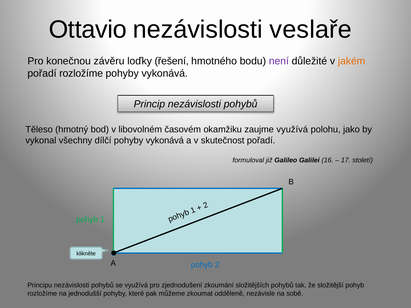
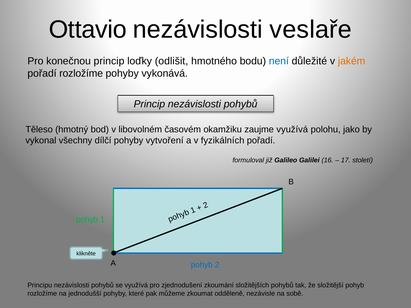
konečnou závěru: závěru -> princip
řešení: řešení -> odlišit
není colour: purple -> blue
dílčí pohyby vykonává: vykonává -> vytvoření
skutečnost: skutečnost -> fyzikálních
